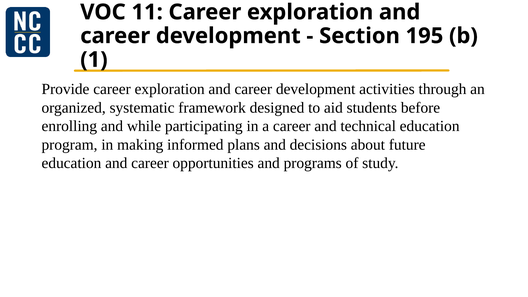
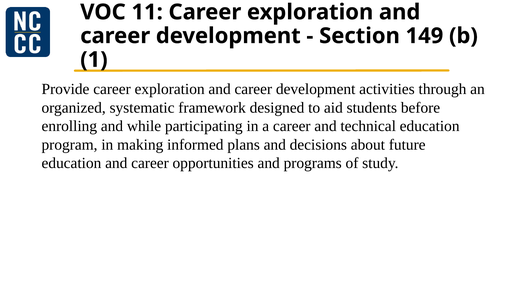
195: 195 -> 149
